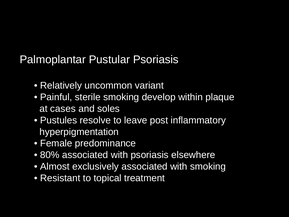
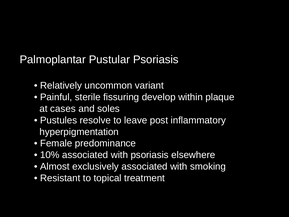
sterile smoking: smoking -> fissuring
80%: 80% -> 10%
